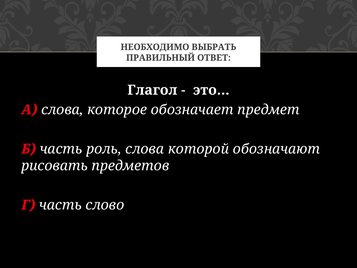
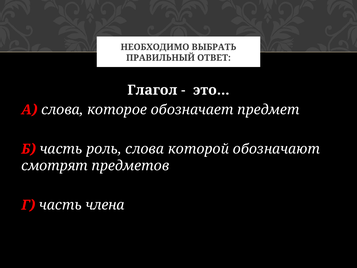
рисовать: рисовать -> смотрят
слово: слово -> члена
